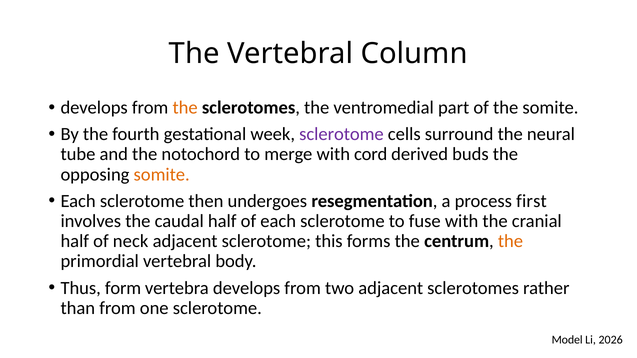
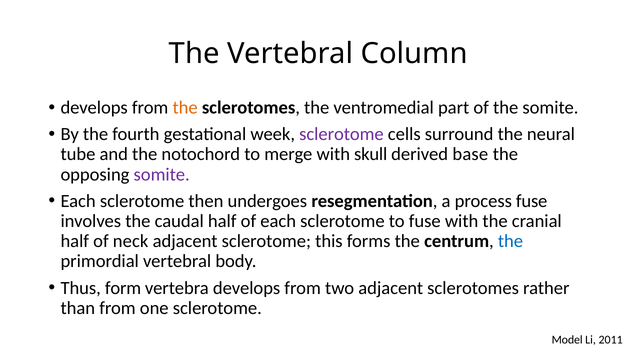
cord: cord -> skull
buds: buds -> base
somite at (162, 175) colour: orange -> purple
process first: first -> fuse
the at (511, 241) colour: orange -> blue
2026: 2026 -> 2011
